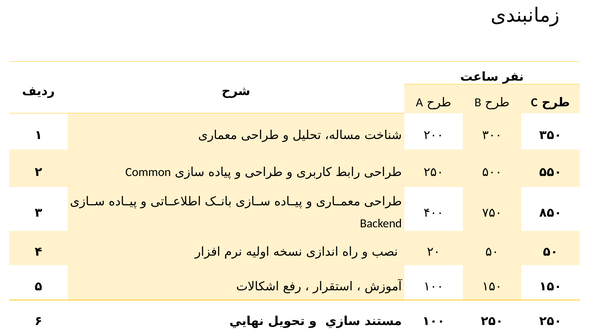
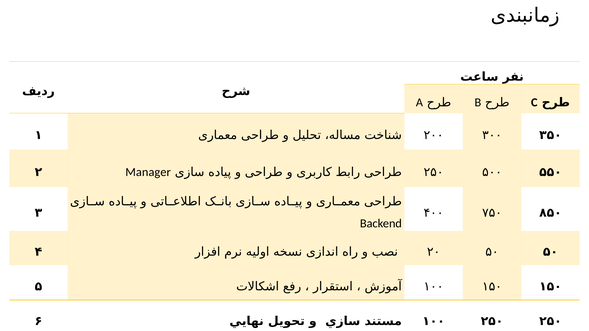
Common: Common -> Manager
